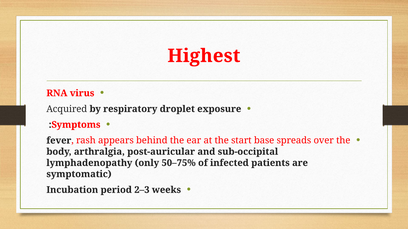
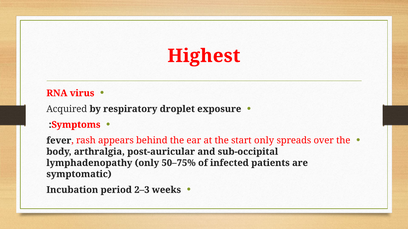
start base: base -> only
